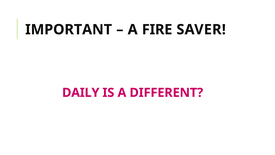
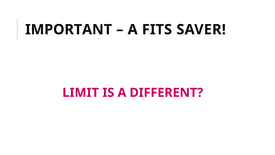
FIRE: FIRE -> FITS
DAILY: DAILY -> LIMIT
